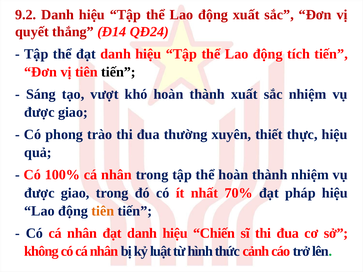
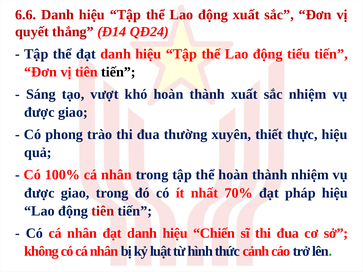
9.2: 9.2 -> 6.6
tích: tích -> tiểu
tiên at (103, 211) colour: orange -> red
